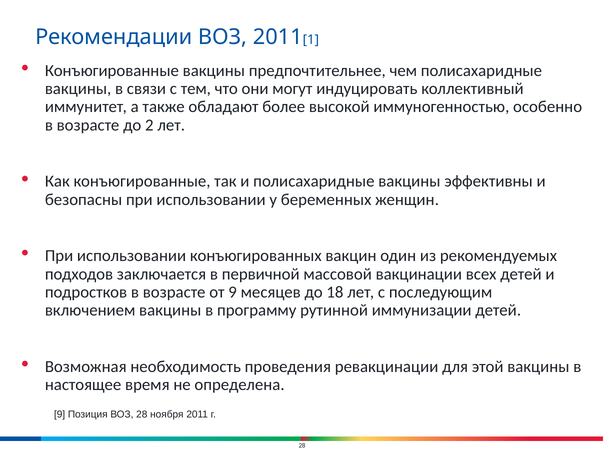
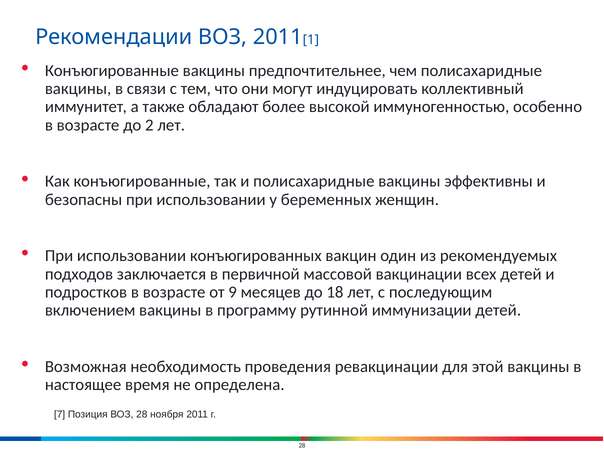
9 at (60, 415): 9 -> 7
